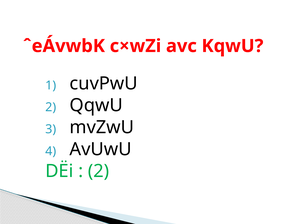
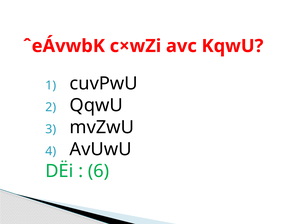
2 at (99, 171): 2 -> 6
